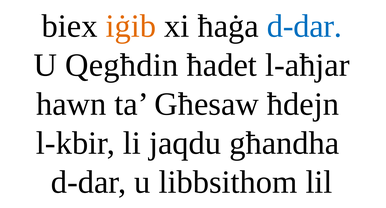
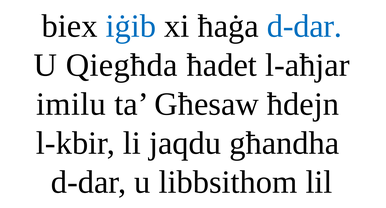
iġib colour: orange -> blue
Qegħdin: Qegħdin -> Qiegħda
hawn: hawn -> imilu
